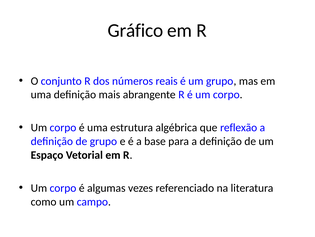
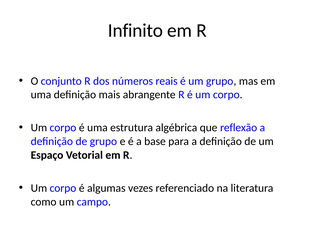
Gráfico: Gráfico -> Infinito
